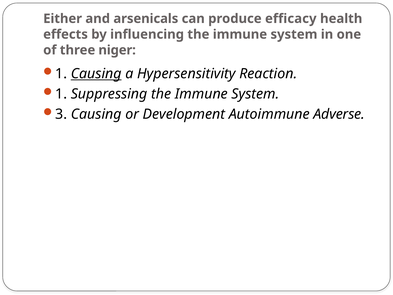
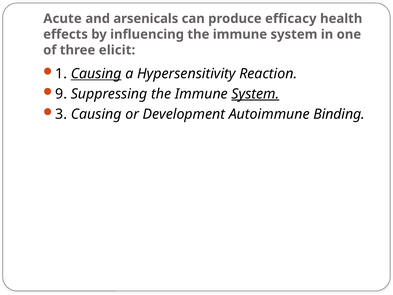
Either: Either -> Acute
niger: niger -> elicit
1 at (61, 94): 1 -> 9
System at (255, 94) underline: none -> present
Adverse: Adverse -> Binding
